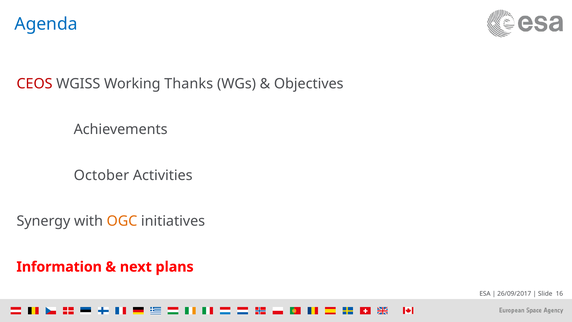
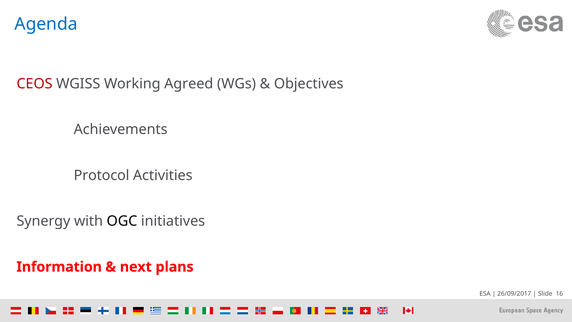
Thanks: Thanks -> Agreed
October: October -> Protocol
OGC colour: orange -> black
